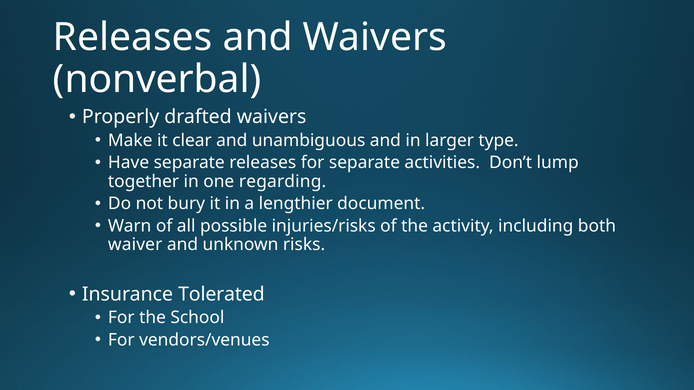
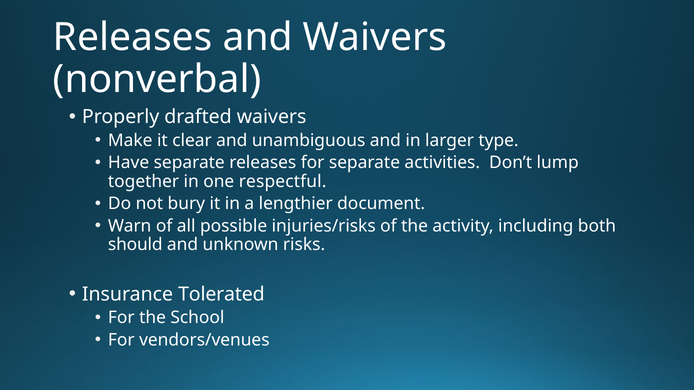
regarding: regarding -> respectful
waiver: waiver -> should
